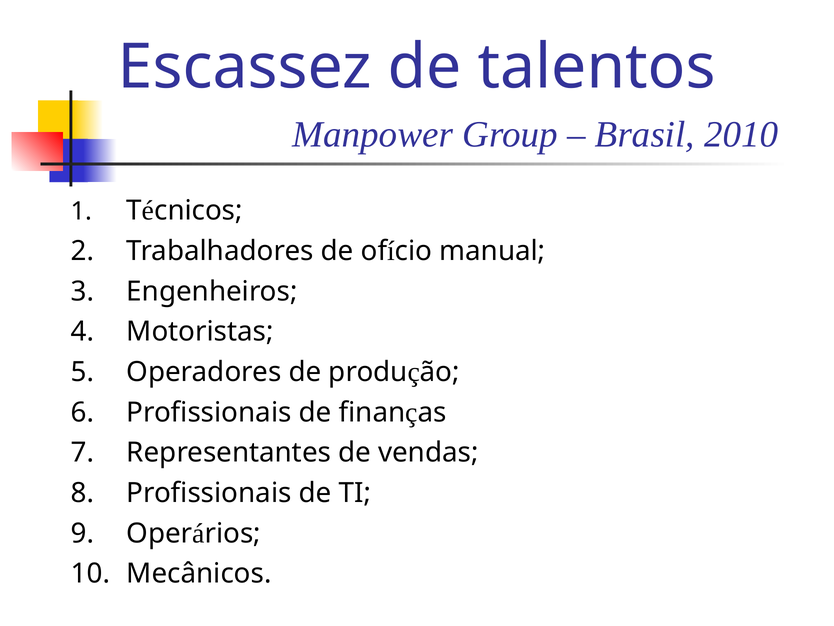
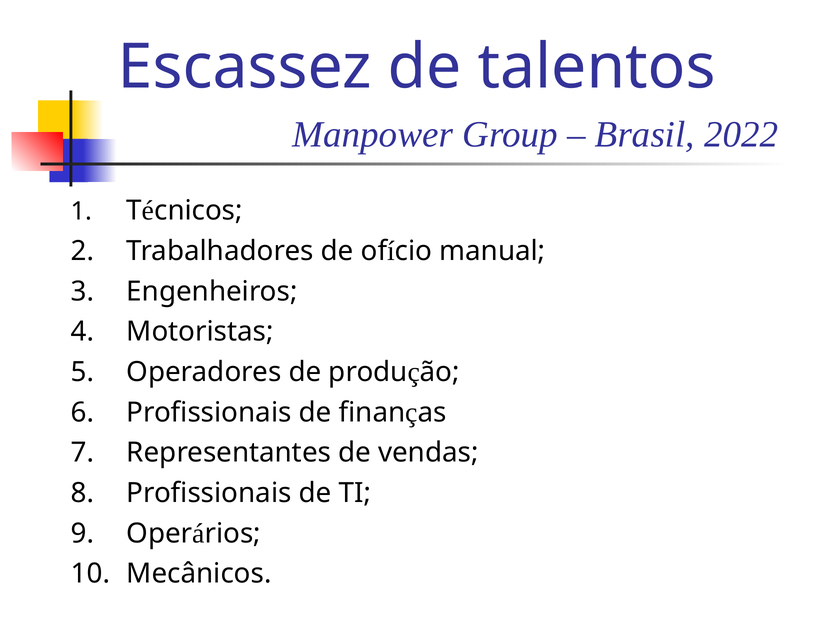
2010: 2010 -> 2022
